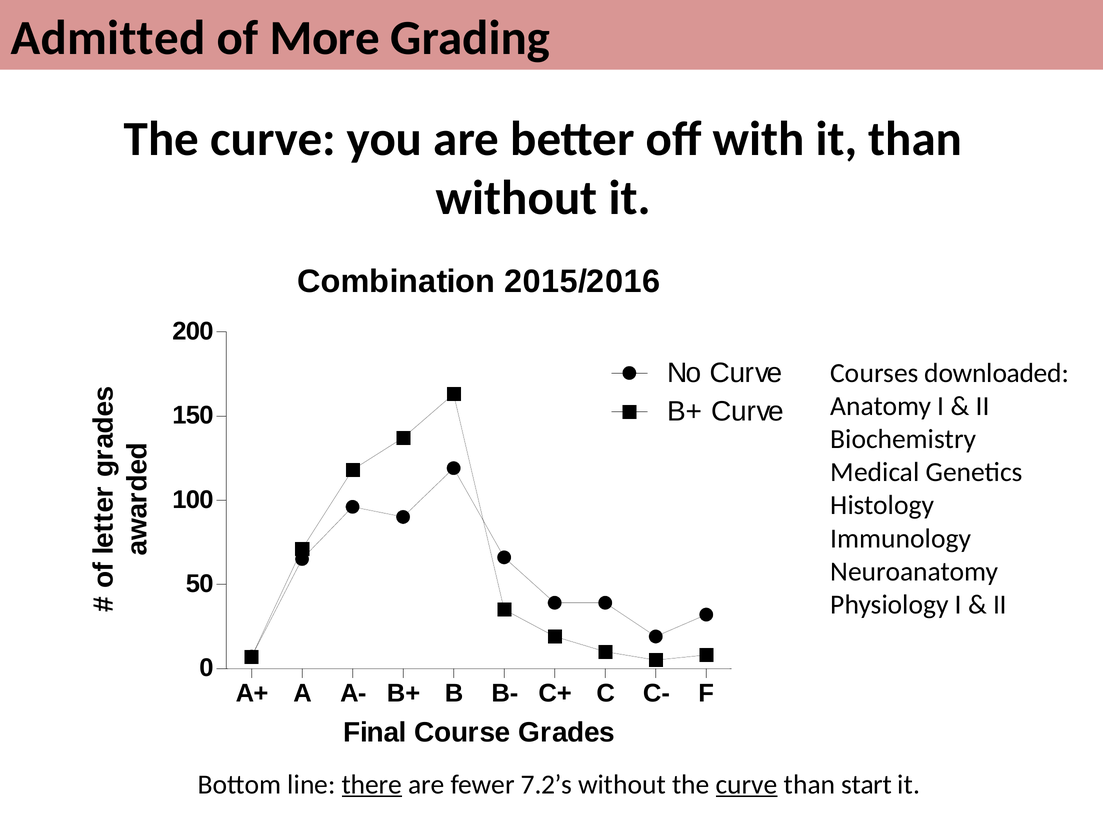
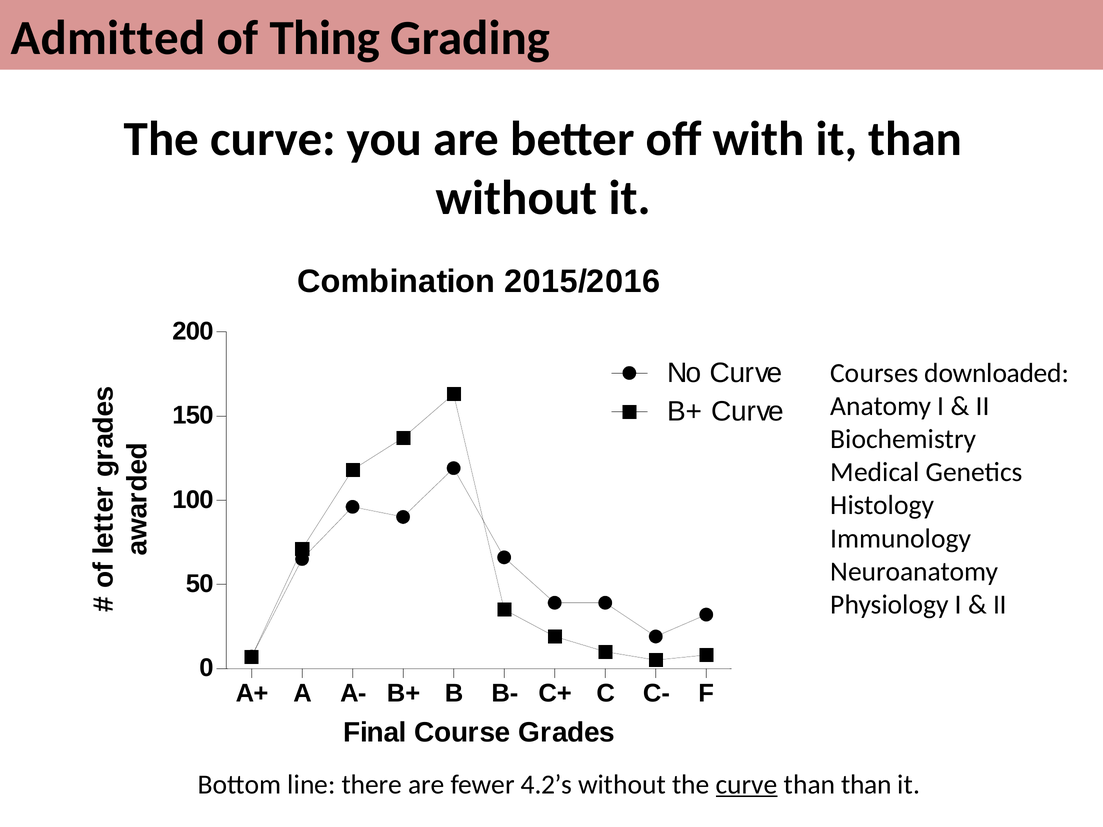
More: More -> Thing
there underline: present -> none
7.2’s: 7.2’s -> 4.2’s
than start: start -> than
